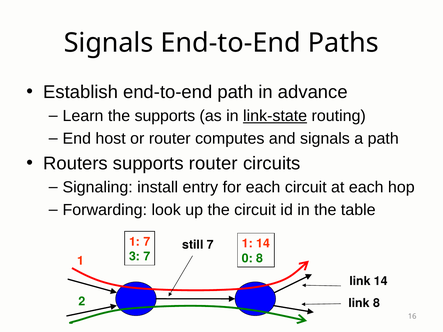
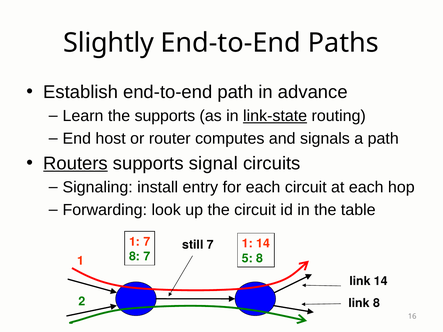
Signals at (109, 43): Signals -> Slightly
Routers underline: none -> present
supports router: router -> signal
3 at (134, 257): 3 -> 8
0: 0 -> 5
